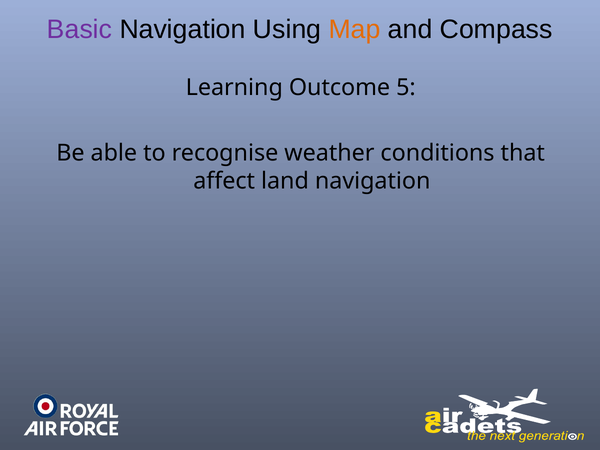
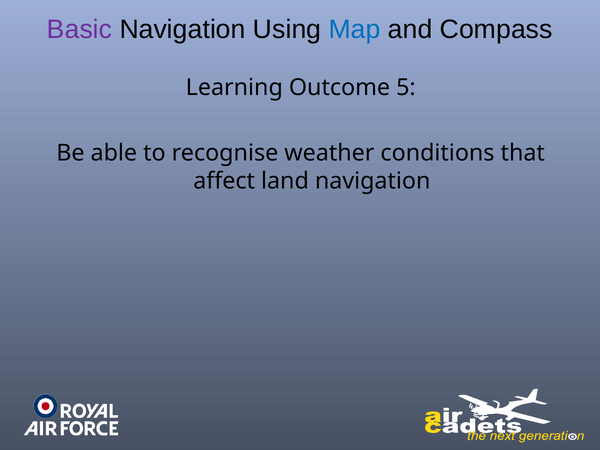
Map colour: orange -> blue
